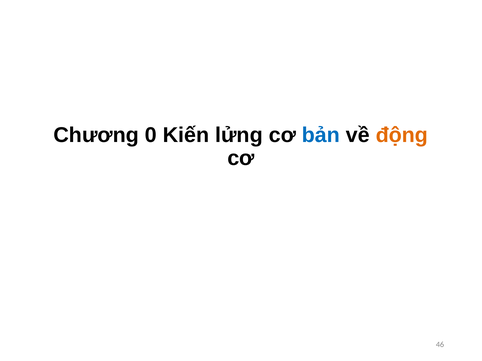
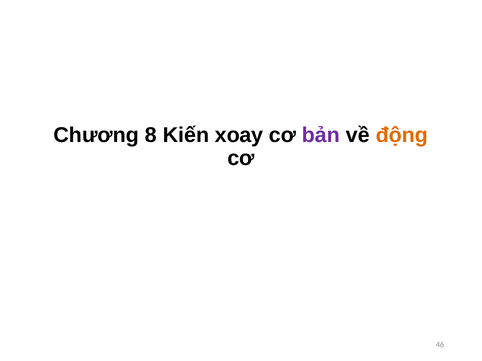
0: 0 -> 8
lửng: lửng -> xoay
bản colour: blue -> purple
